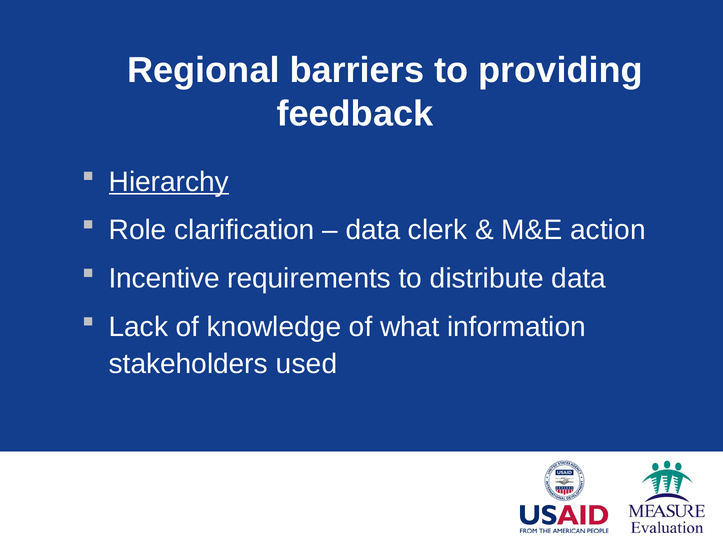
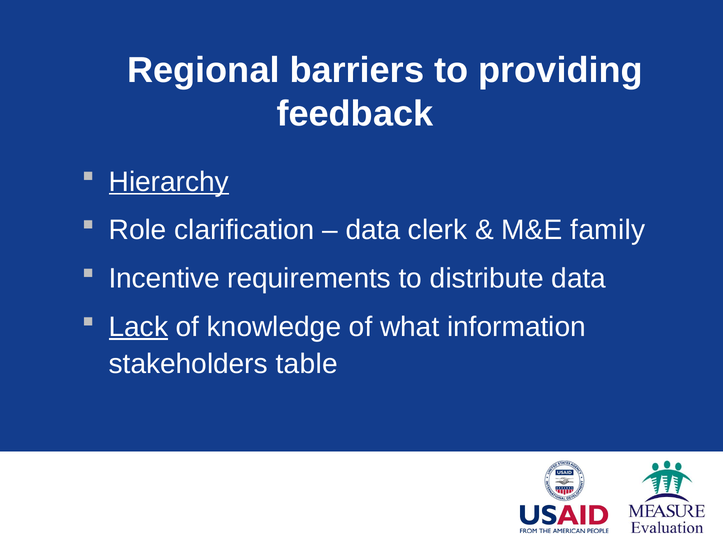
action: action -> family
Lack underline: none -> present
used: used -> table
